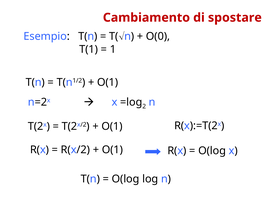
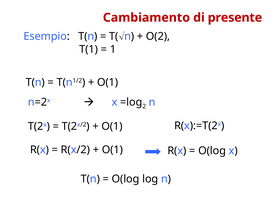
spostare: spostare -> presente
O(0: O(0 -> O(2
